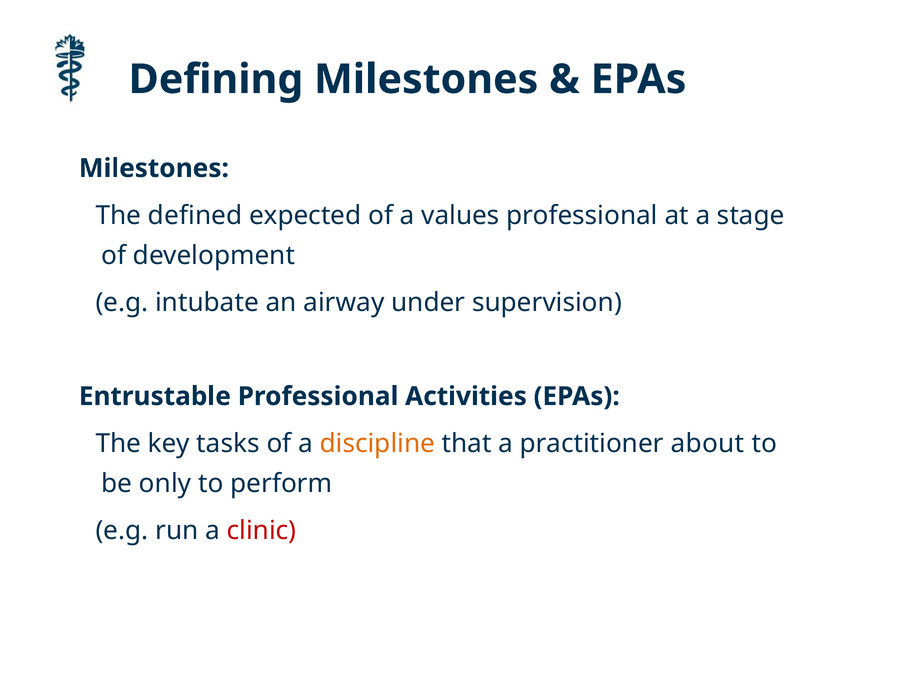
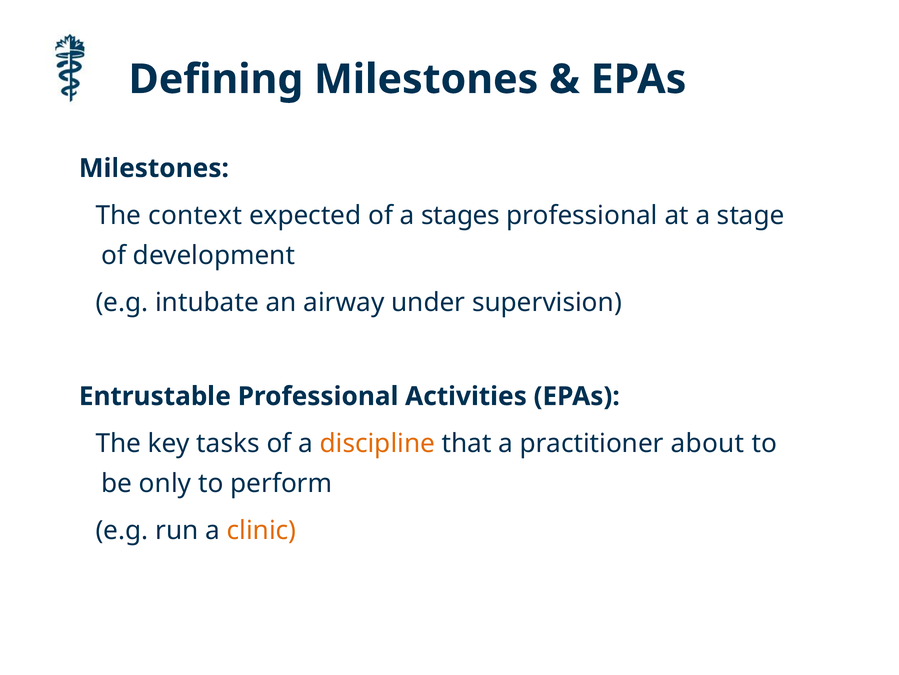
defined: defined -> context
values: values -> stages
clinic colour: red -> orange
